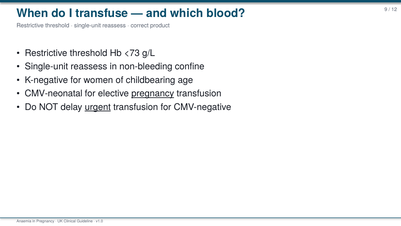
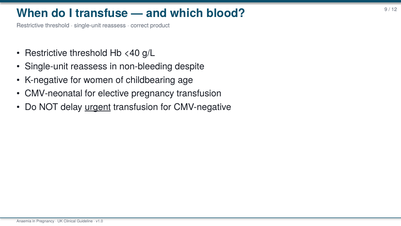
<73: <73 -> <40
confine: confine -> despite
pregnancy at (153, 93) underline: present -> none
